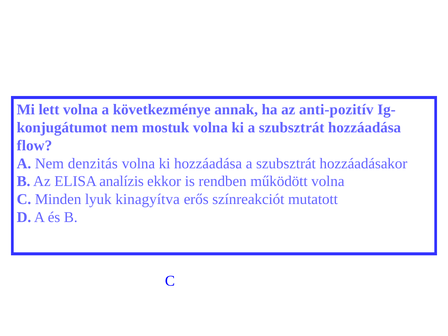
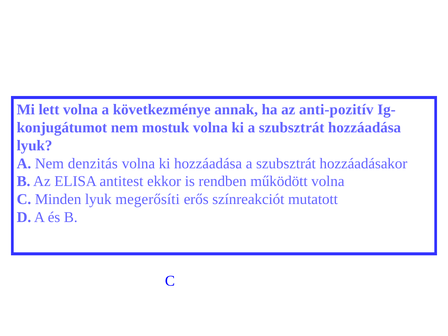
flow at (34, 145): flow -> lyuk
analízis: analízis -> antitest
kinagyítva: kinagyítva -> megerősíti
